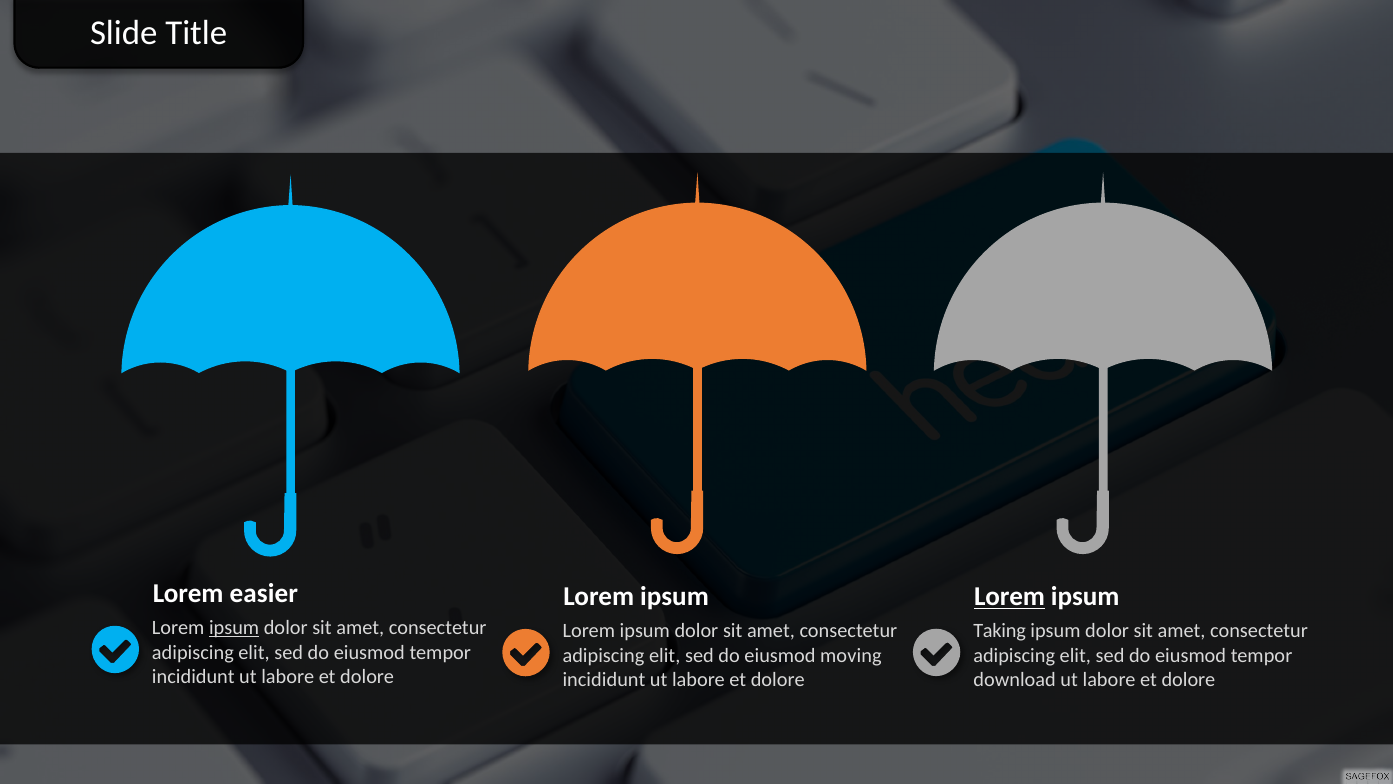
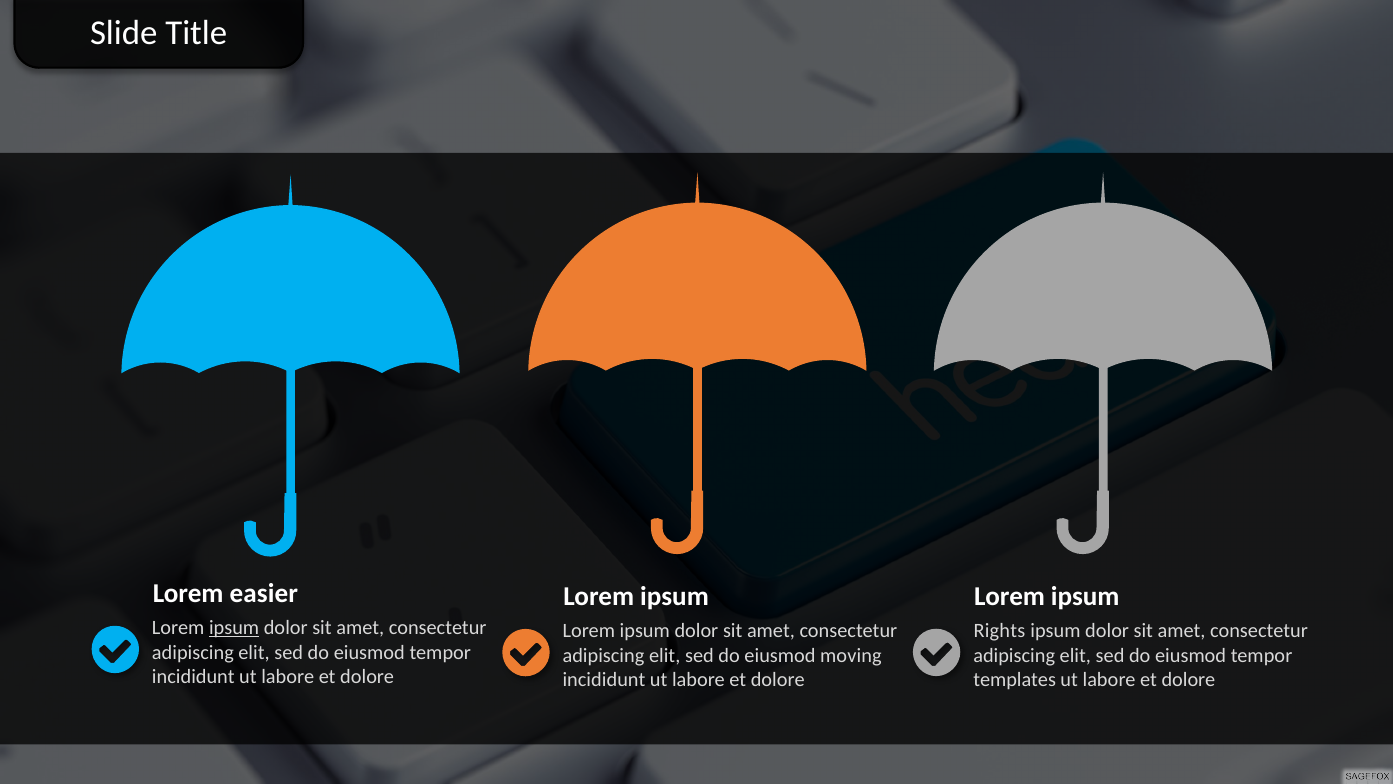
Lorem at (1010, 596) underline: present -> none
Taking: Taking -> Rights
download: download -> templates
